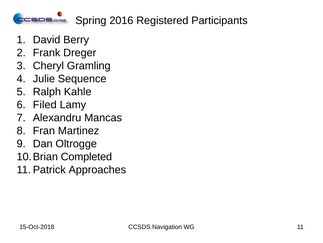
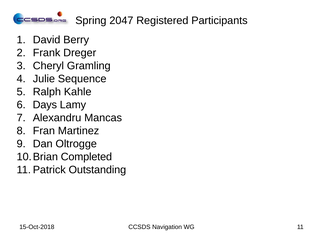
2016: 2016 -> 2047
Filed: Filed -> Days
Approaches: Approaches -> Outstanding
